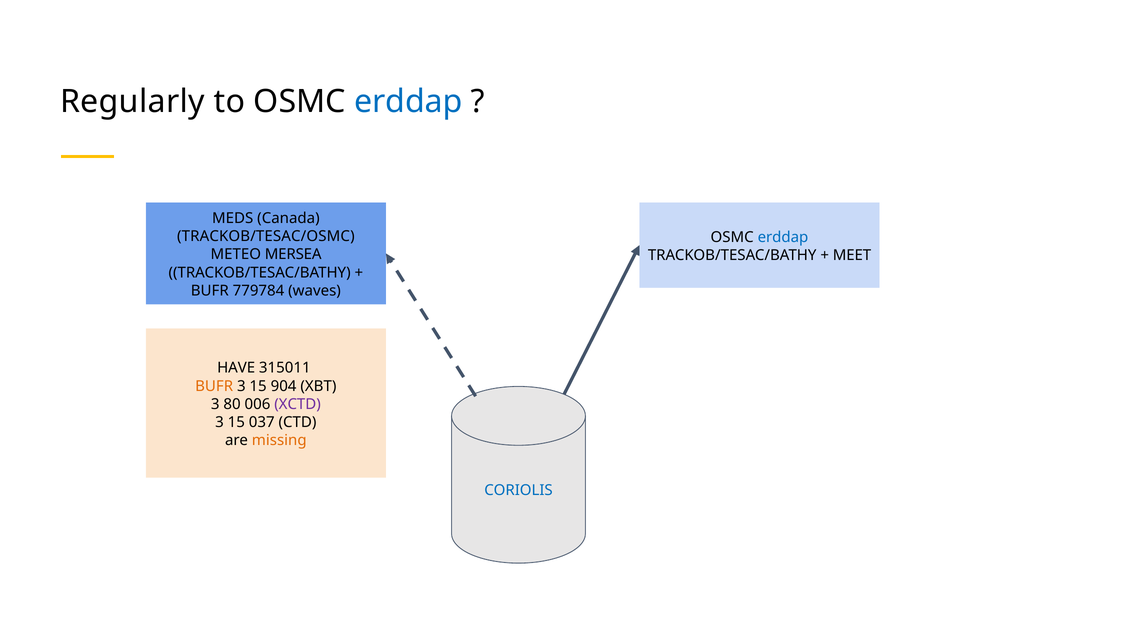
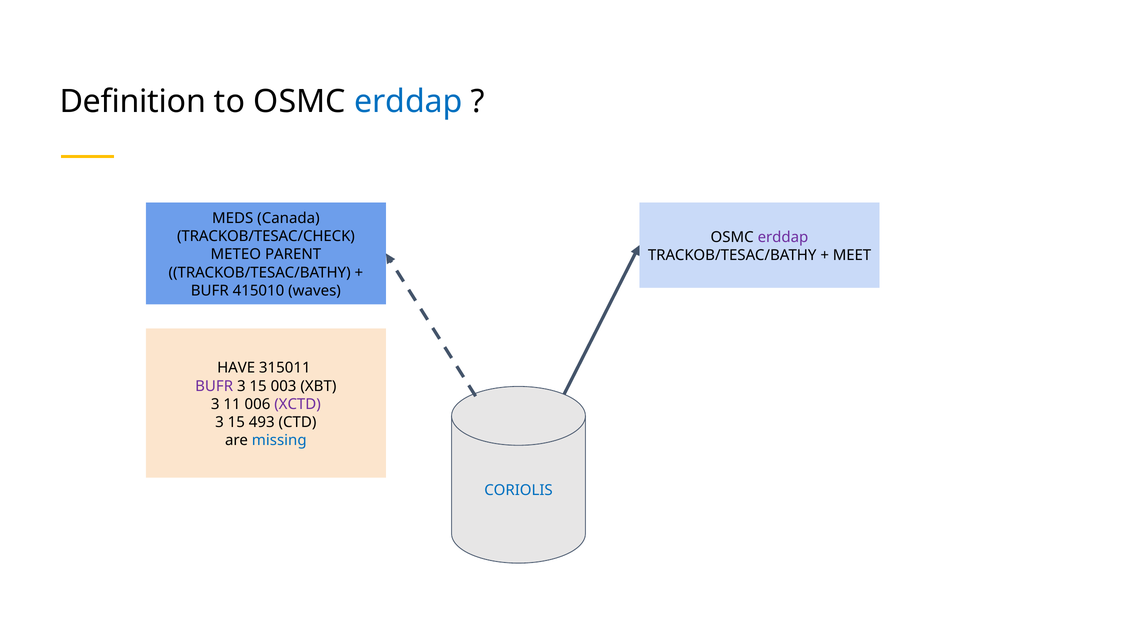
Regularly: Regularly -> Definition
TRACKOB/TESAC/OSMC: TRACKOB/TESAC/OSMC -> TRACKOB/TESAC/CHECK
erddap at (783, 237) colour: blue -> purple
MERSEA: MERSEA -> PARENT
779784: 779784 -> 415010
BUFR at (214, 386) colour: orange -> purple
904: 904 -> 003
80: 80 -> 11
037: 037 -> 493
missing colour: orange -> blue
